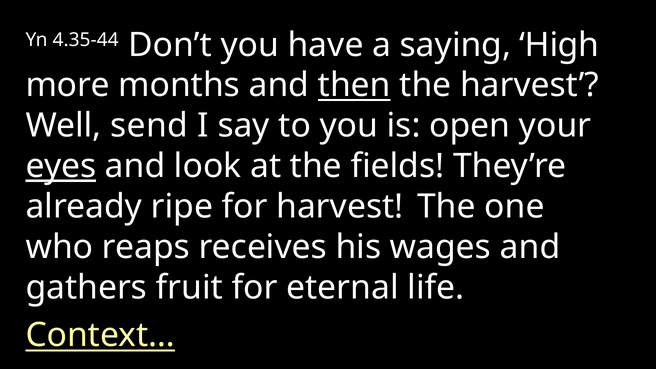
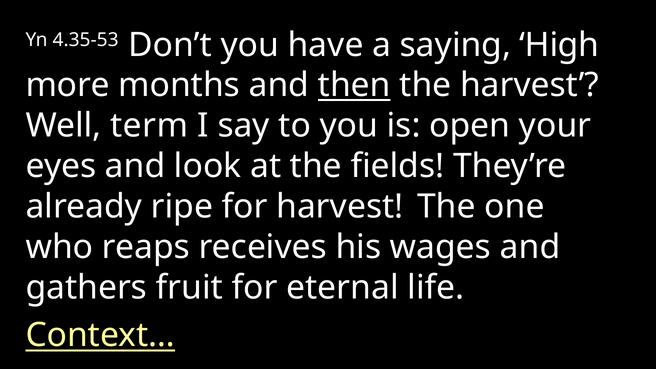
4.35-44: 4.35-44 -> 4.35-53
send: send -> term
eyes underline: present -> none
